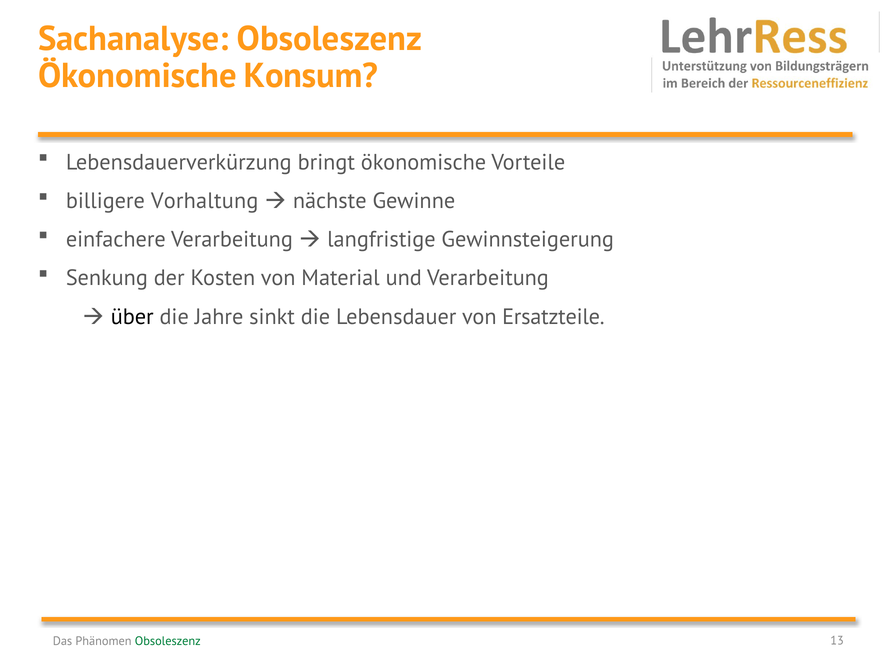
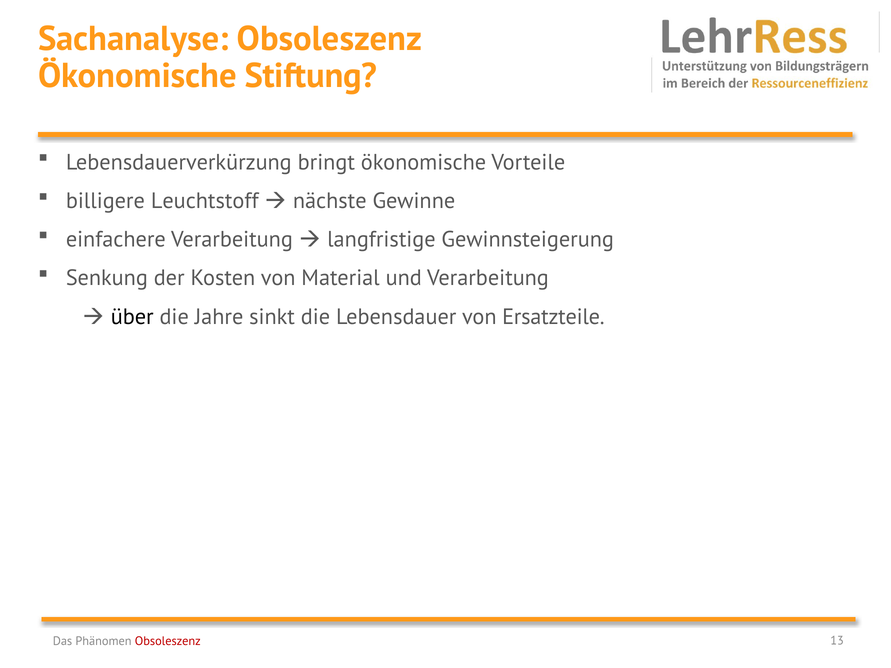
Konsum: Konsum -> Stiftung
Vorhaltung: Vorhaltung -> Leuchtstoff
Obsoleszenz at (168, 642) colour: green -> red
